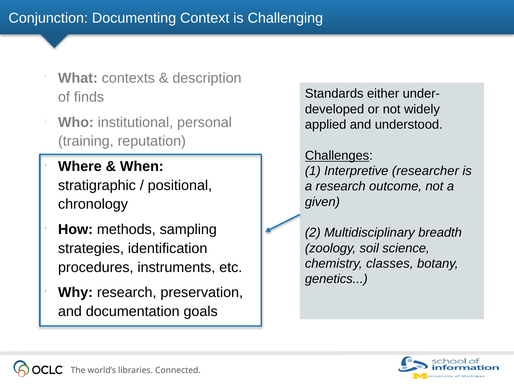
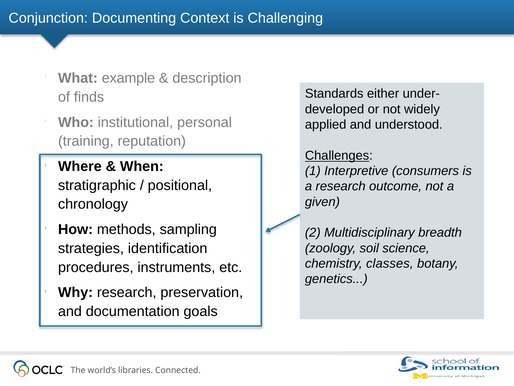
contexts: contexts -> example
researcher: researcher -> consumers
